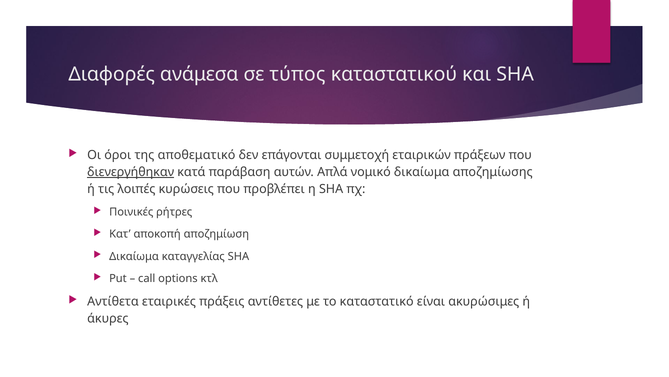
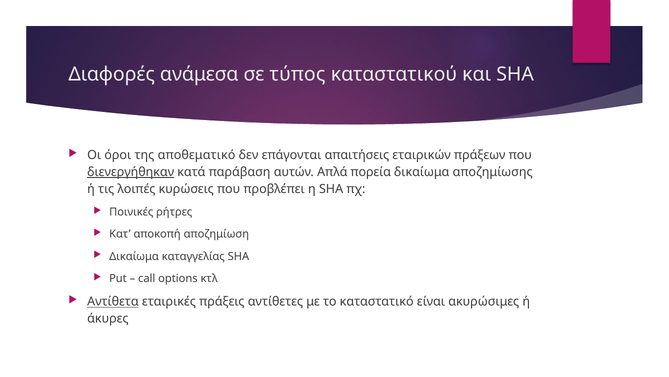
συμμετοχή: συμμετοχή -> απαιτήσεις
νομικό: νομικό -> πορεία
Αντίθετα underline: none -> present
